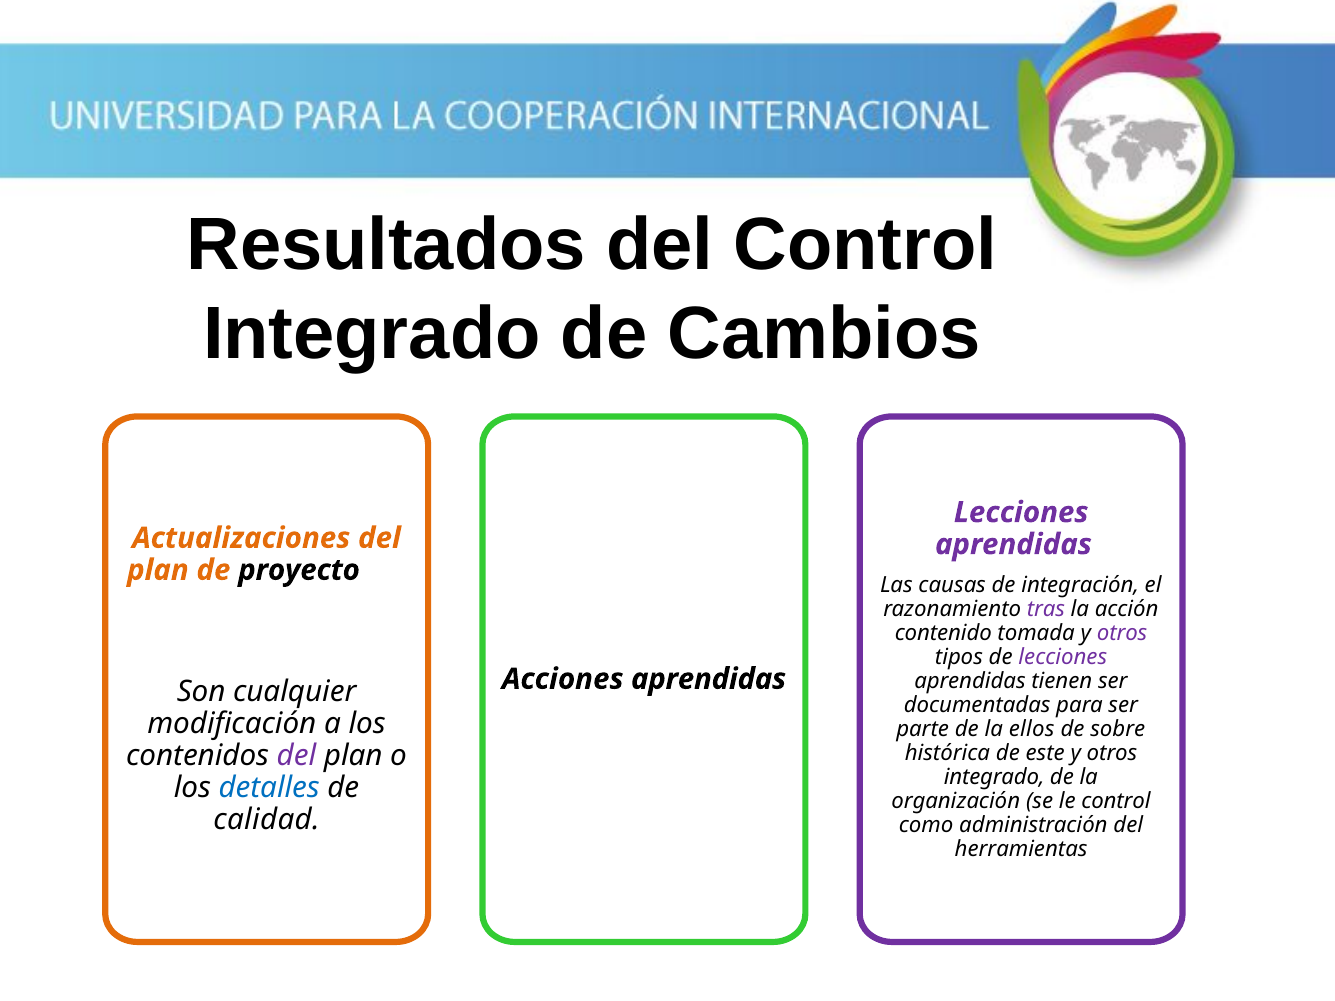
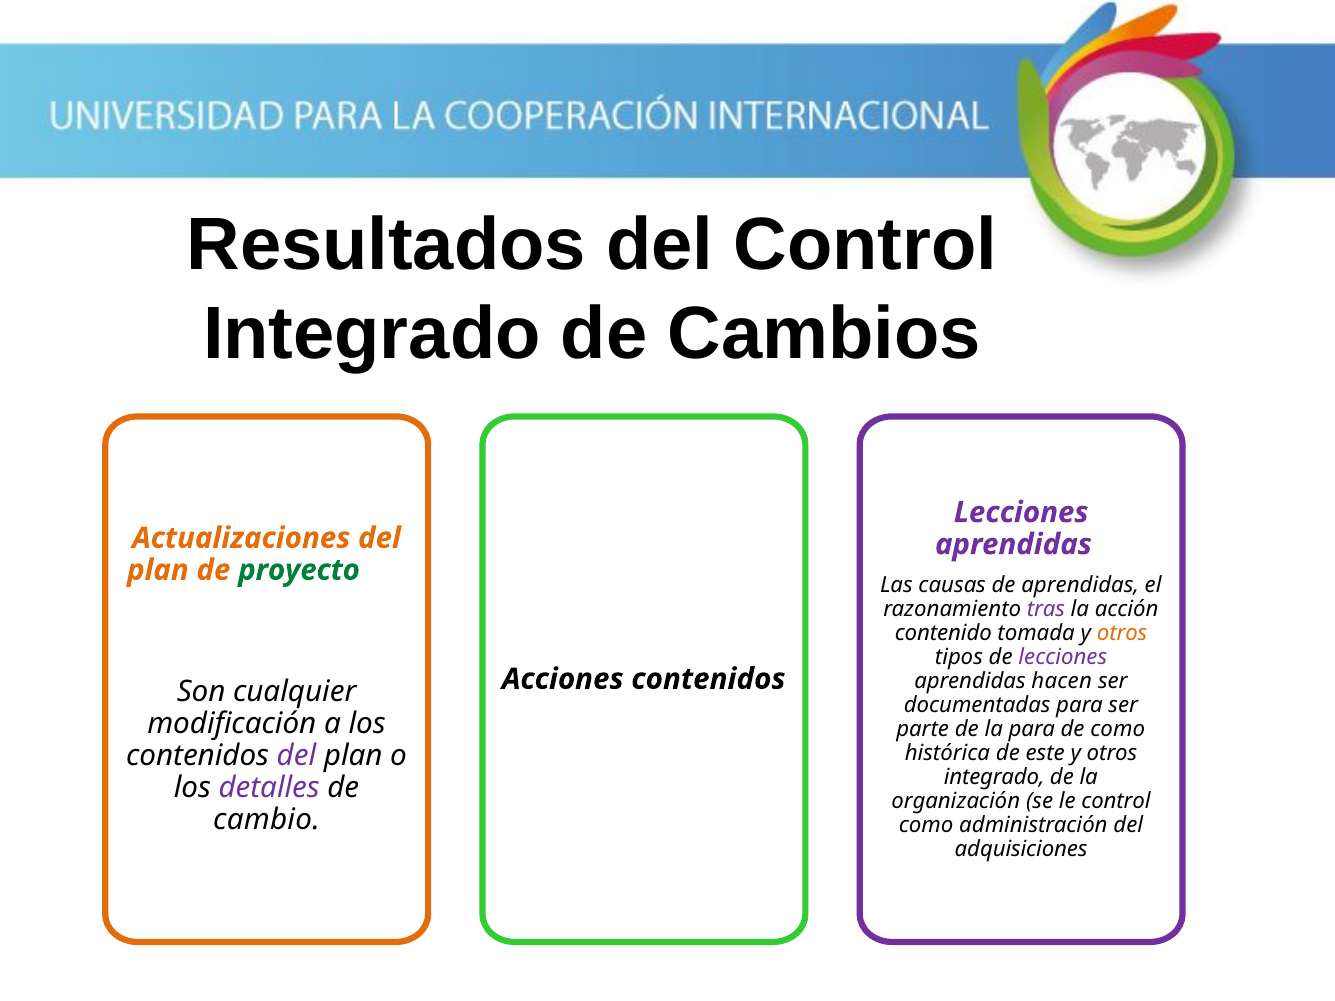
proyecto colour: black -> green
de integración: integración -> aprendidas
otros at (1122, 634) colour: purple -> orange
Acciones aprendidas: aprendidas -> contenidos
tienen: tienen -> hacen
la ellos: ellos -> para
de sobre: sobre -> como
detalles colour: blue -> purple
calidad: calidad -> cambio
herramientas: herramientas -> adquisiciones
